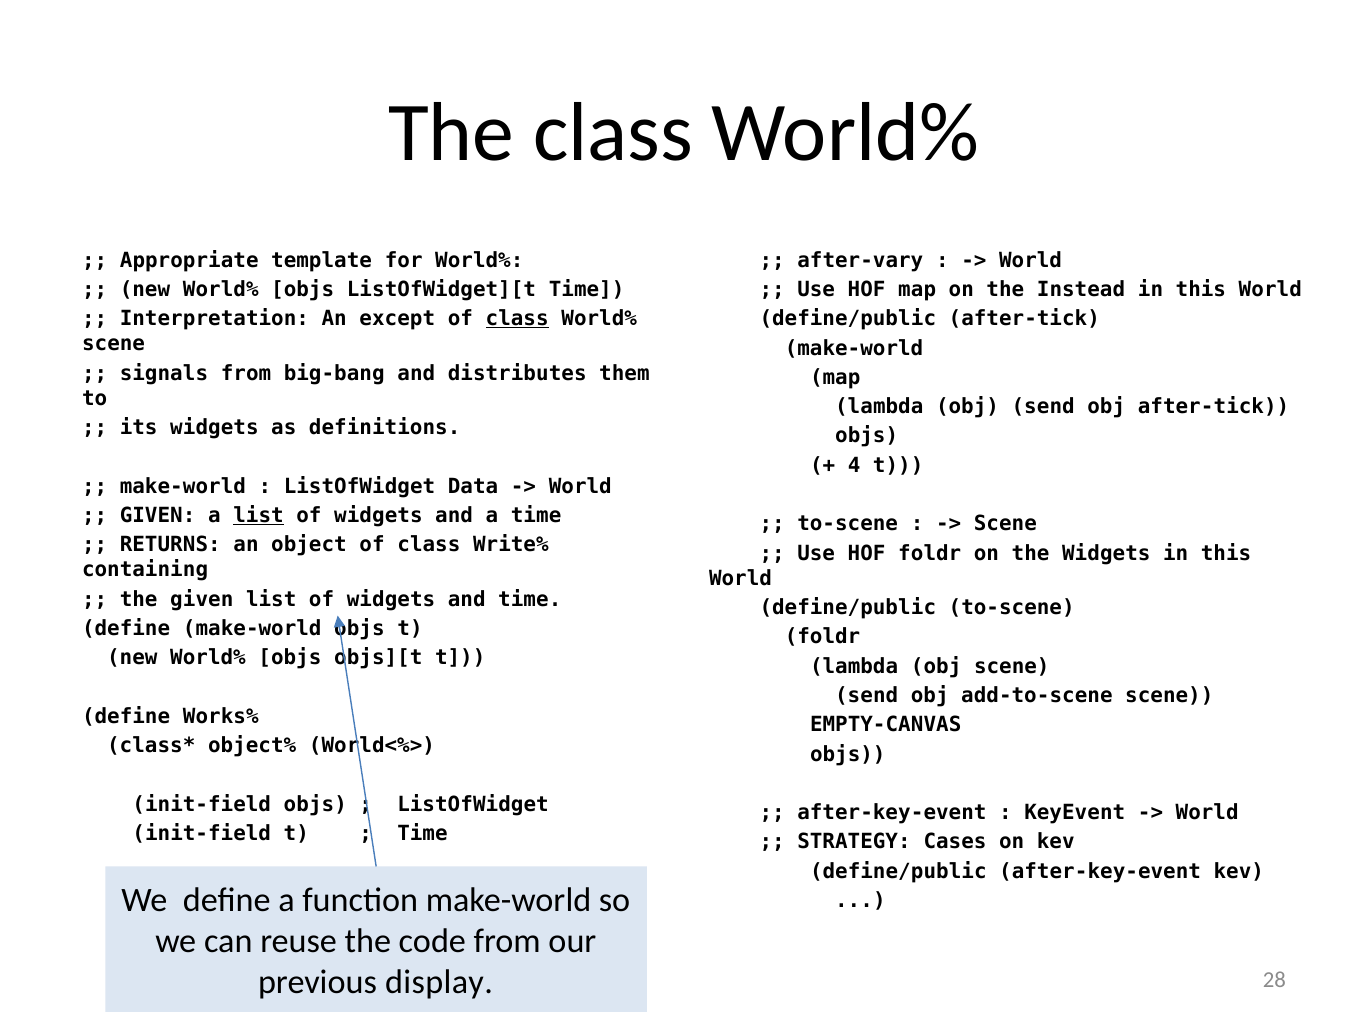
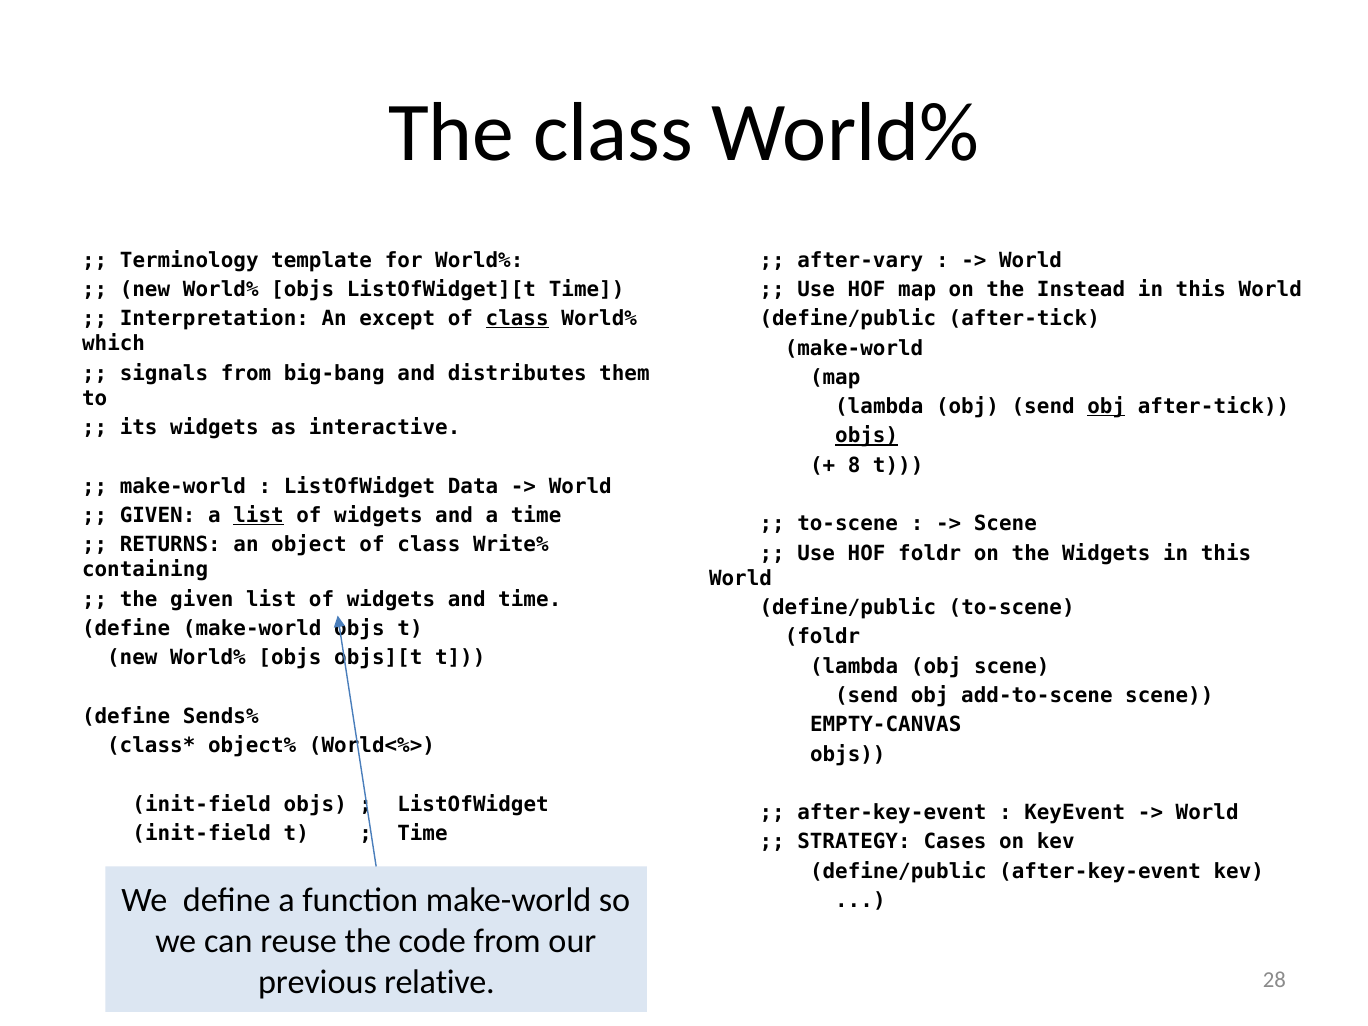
Appropriate: Appropriate -> Terminology
scene at (114, 344): scene -> which
obj at (1106, 407) underline: none -> present
definitions: definitions -> interactive
objs at (867, 436) underline: none -> present
4: 4 -> 8
Works%: Works% -> Sends%
display: display -> relative
